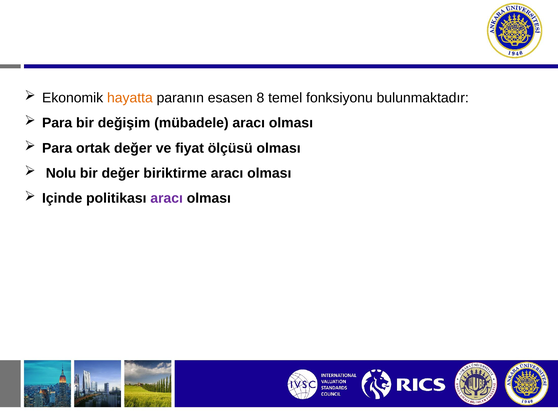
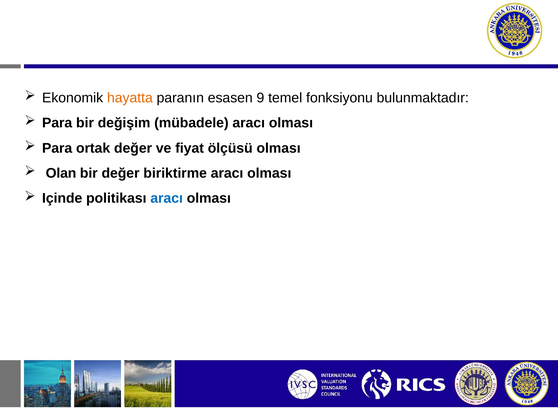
8: 8 -> 9
Nolu: Nolu -> Olan
aracı at (167, 198) colour: purple -> blue
